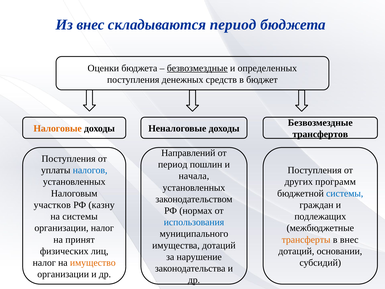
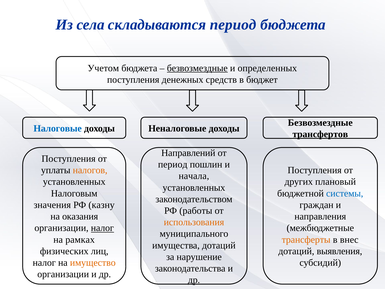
Из внес: внес -> села
Оценки: Оценки -> Учетом
Налоговые colour: orange -> blue
налогов colour: blue -> orange
программ: программ -> плановый
участков: участков -> значения
нормах: нормах -> работы
на системы: системы -> оказания
подлежащих: подлежащих -> направления
использования colour: blue -> orange
налог at (102, 228) underline: none -> present
принят: принят -> рамках
основании: основании -> выявления
